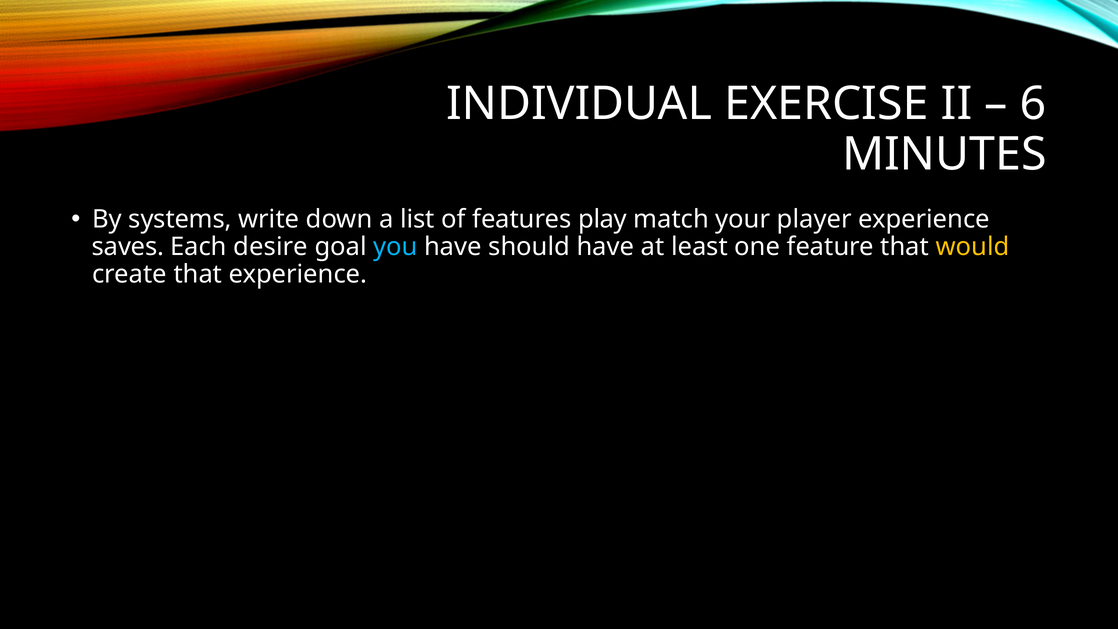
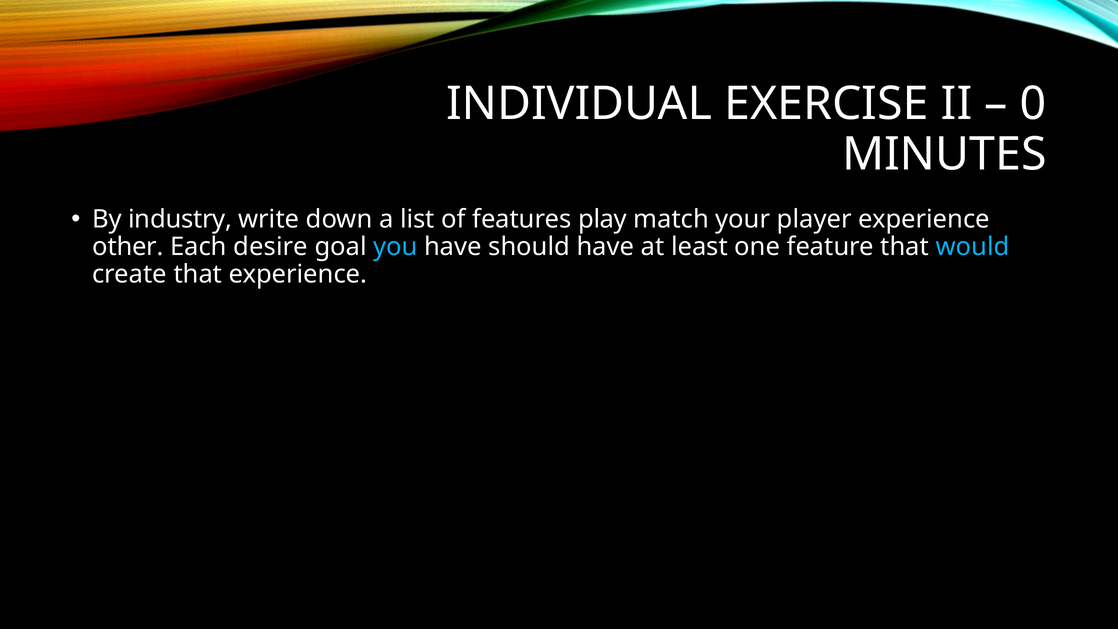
6: 6 -> 0
systems: systems -> industry
saves: saves -> other
would colour: yellow -> light blue
